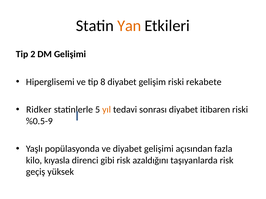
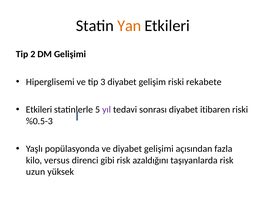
8: 8 -> 3
Ridker at (39, 110): Ridker -> Etkileri
yıl colour: orange -> purple
%0.5-9: %0.5-9 -> %0.5-3
kıyasla: kıyasla -> versus
geçiş: geçiş -> uzun
